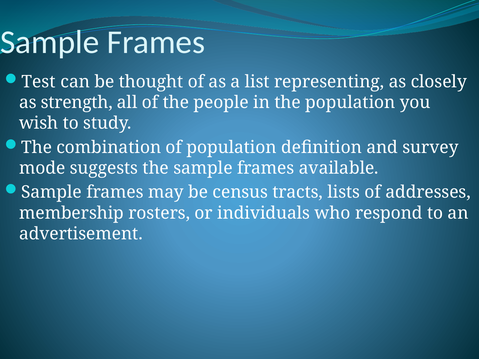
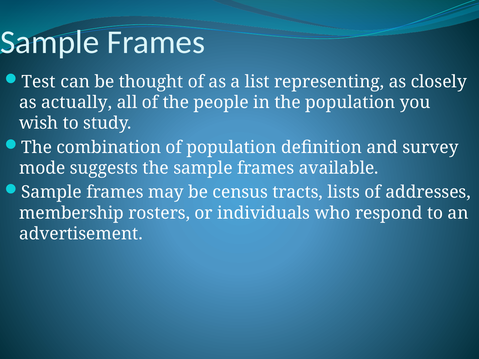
strength: strength -> actually
